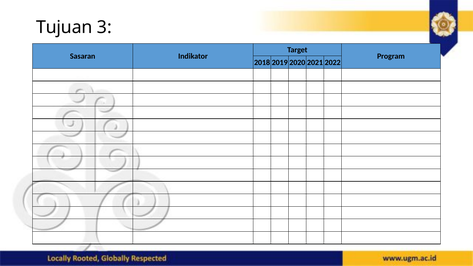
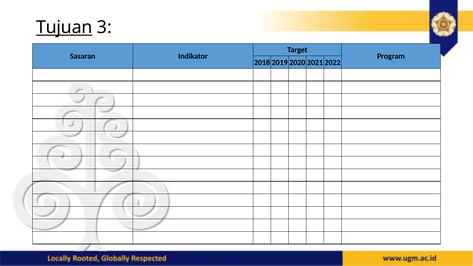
Tujuan underline: none -> present
